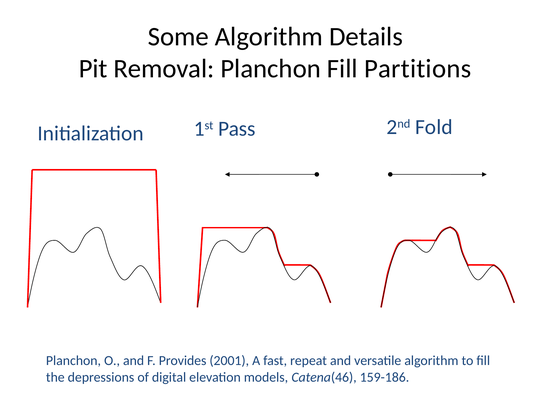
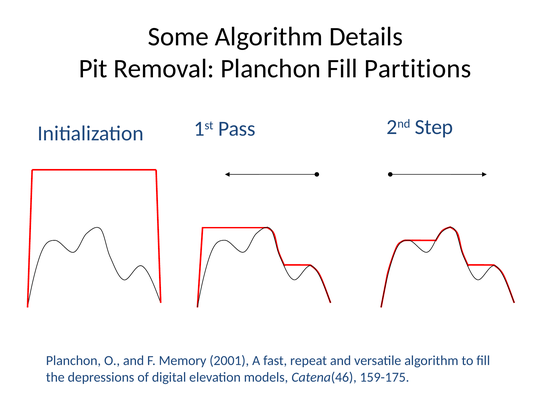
Fold: Fold -> Step
Provides: Provides -> Memory
159-186: 159-186 -> 159-175
